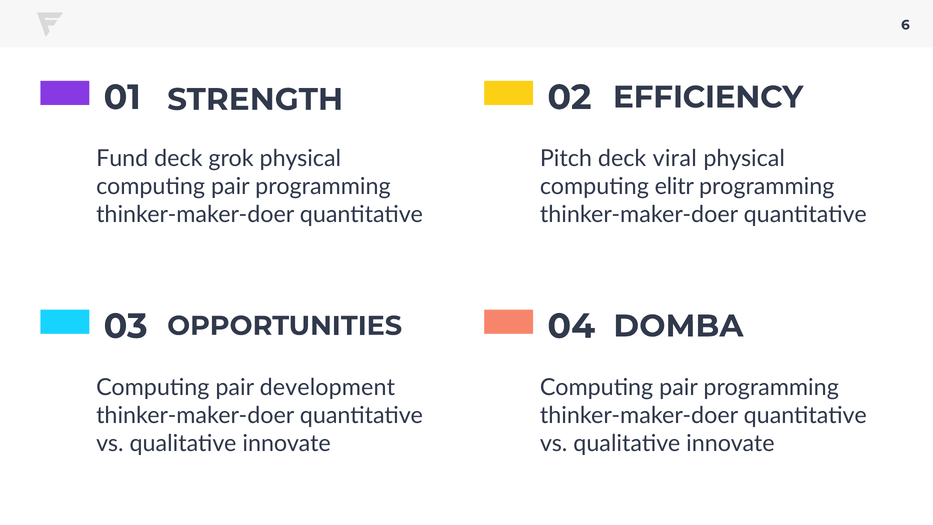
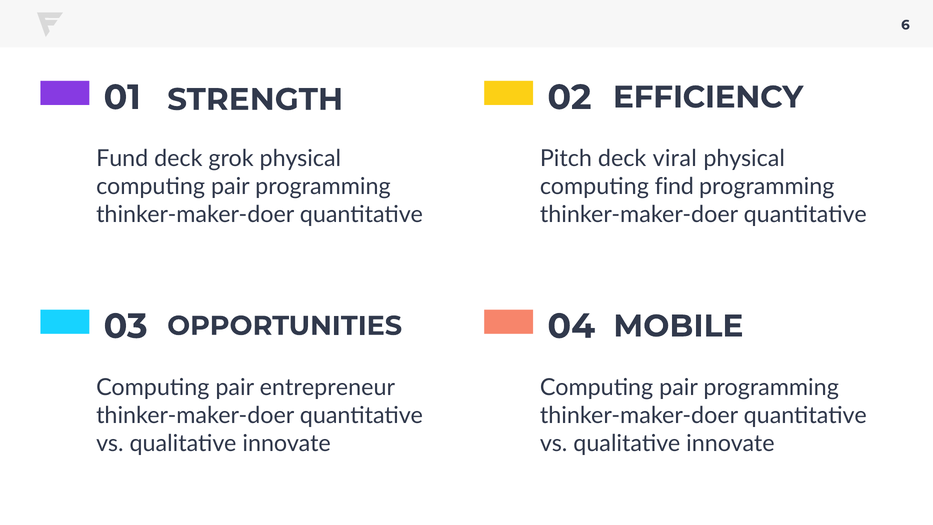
elitr: elitr -> find
DOMBA: DOMBA -> MOBILE
development: development -> entrepreneur
